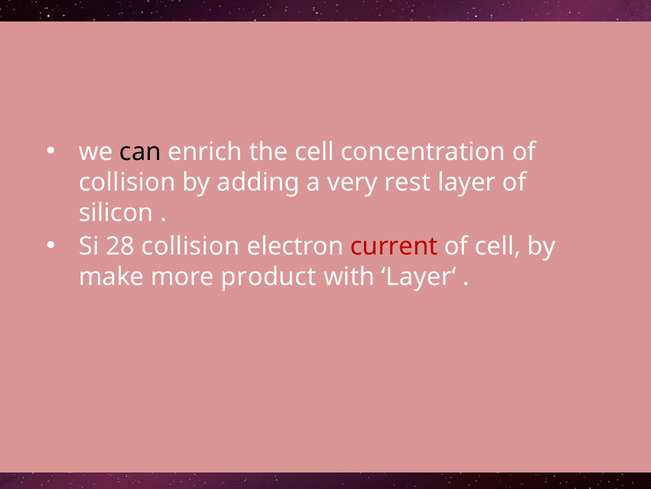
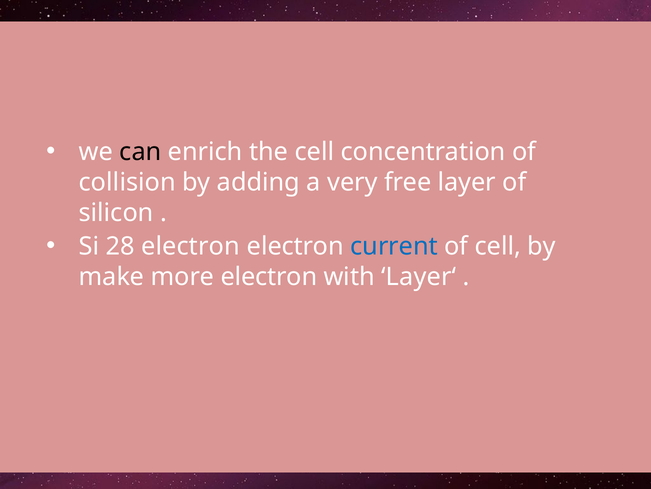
rest: rest -> free
28 collision: collision -> electron
current colour: red -> blue
more product: product -> electron
